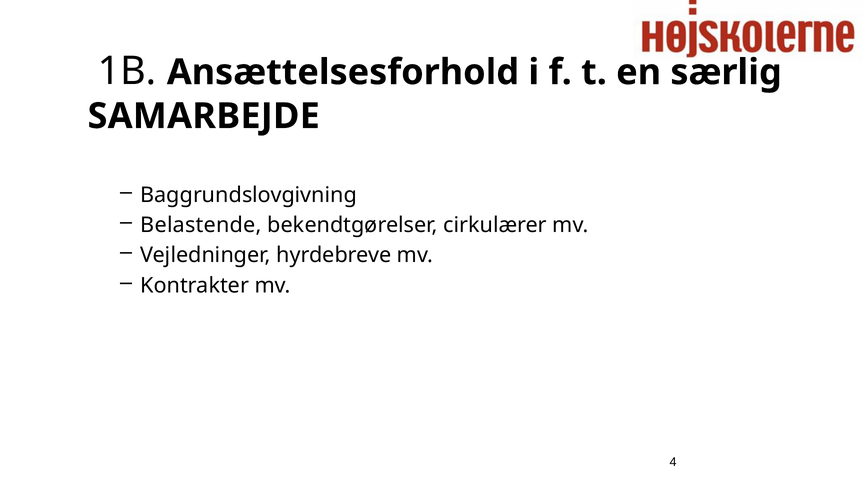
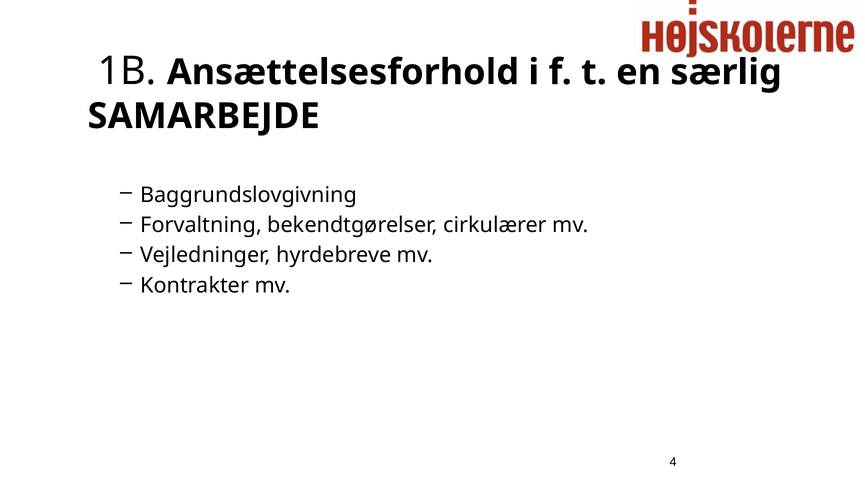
Belastende: Belastende -> Forvaltning
